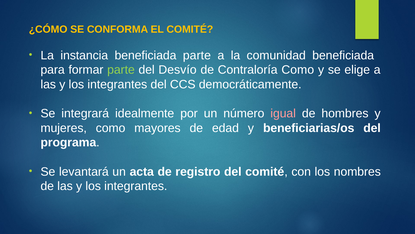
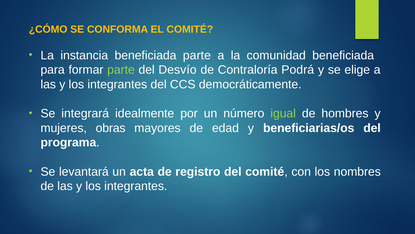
Contraloría Como: Como -> Podrá
igual colour: pink -> light green
mujeres como: como -> obras
